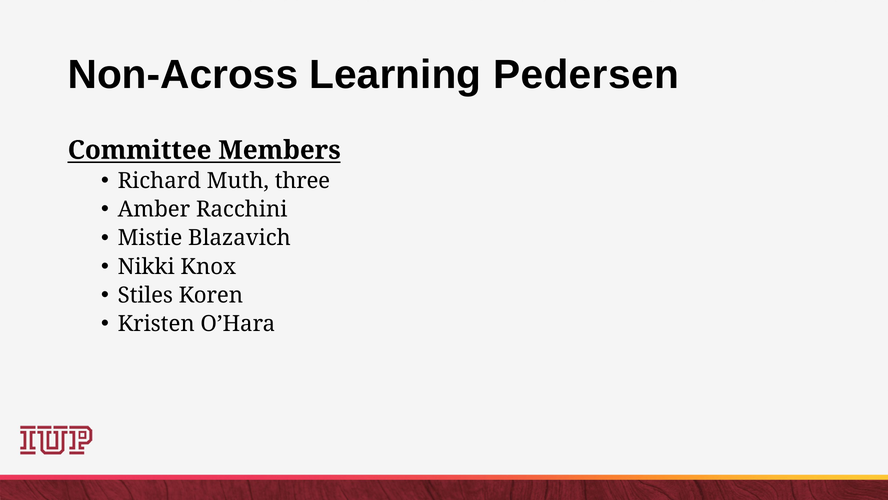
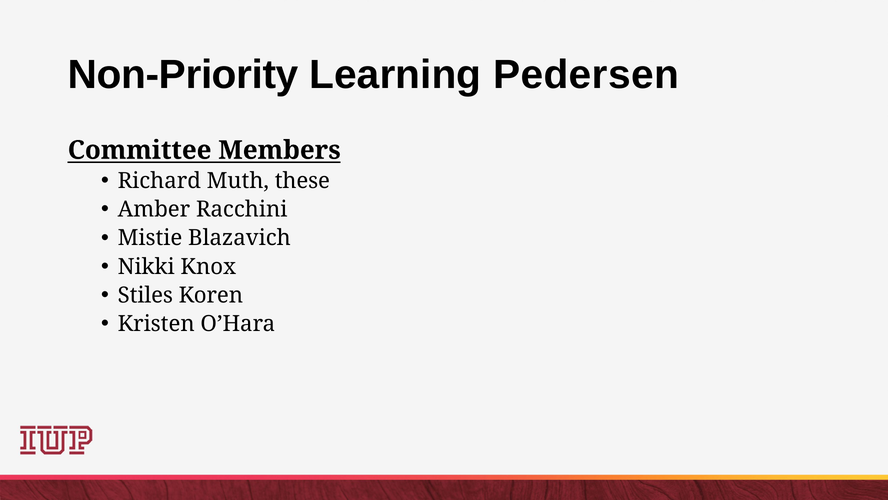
Non-Across: Non-Across -> Non-Priority
three: three -> these
